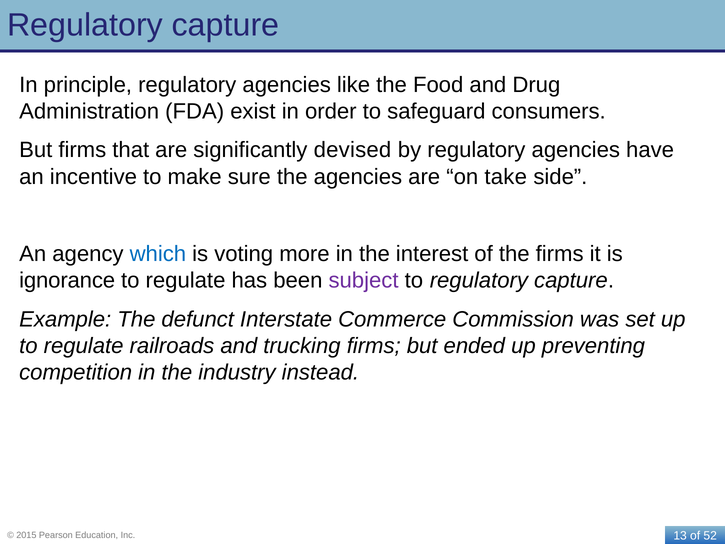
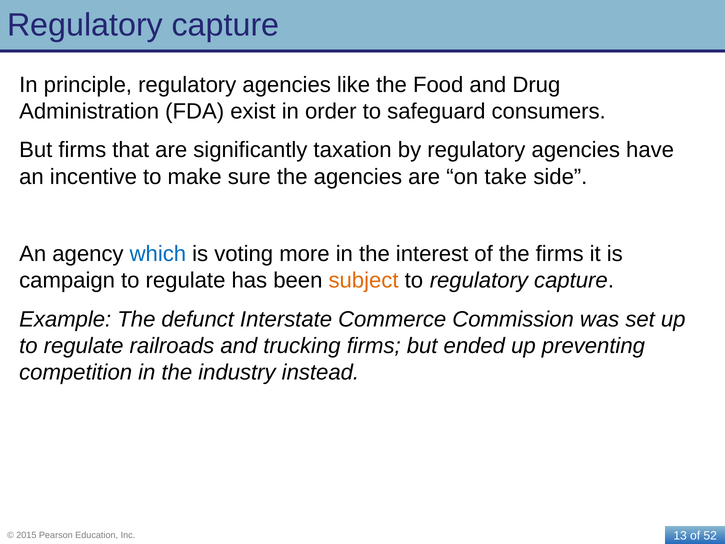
devised: devised -> taxation
ignorance: ignorance -> campaign
subject colour: purple -> orange
